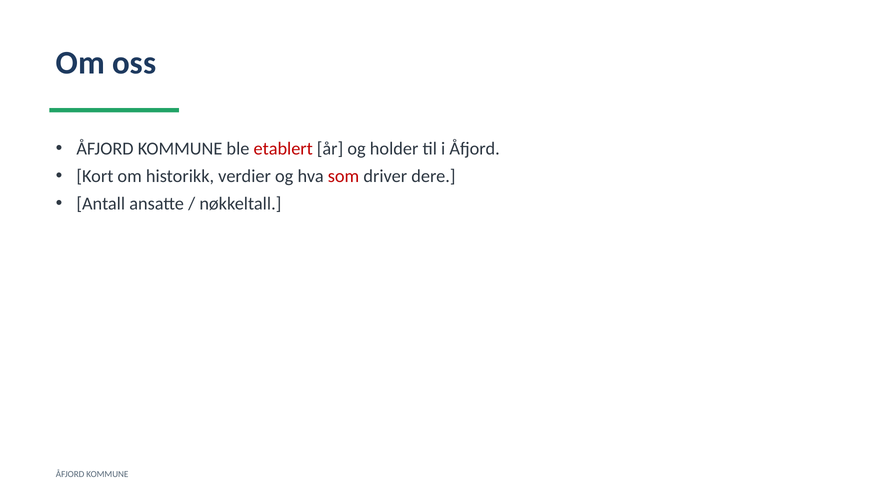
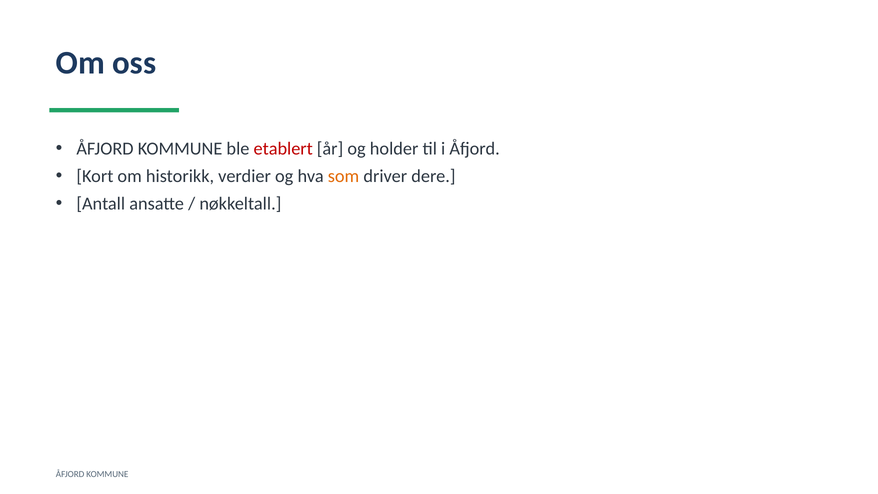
som colour: red -> orange
